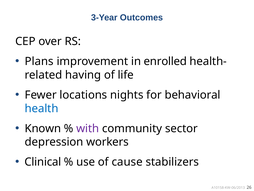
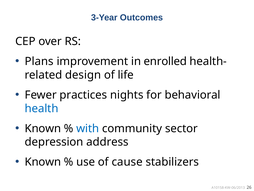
having: having -> design
locations: locations -> practices
with colour: purple -> blue
workers: workers -> address
Clinical at (43, 162): Clinical -> Known
